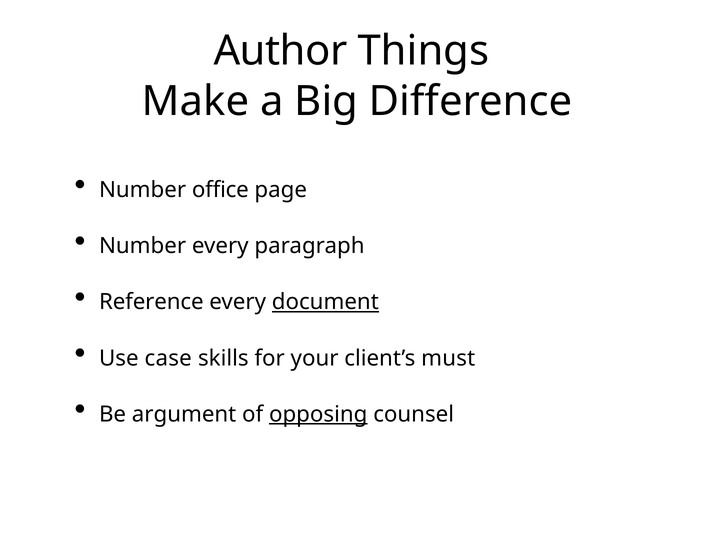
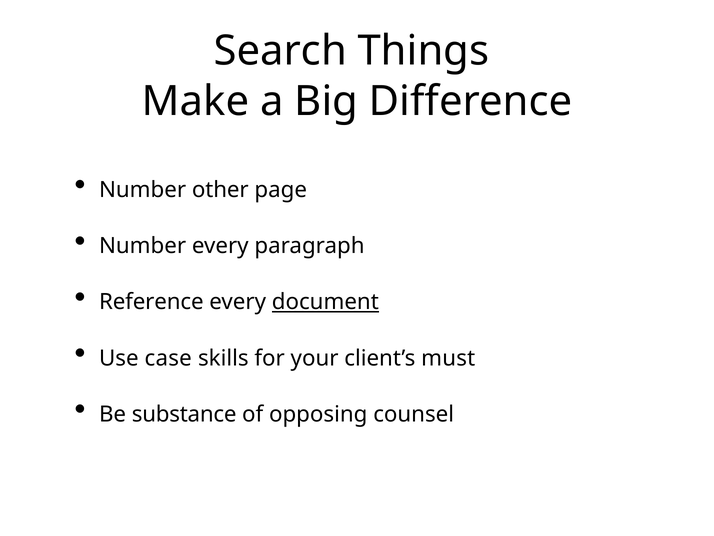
Author: Author -> Search
office: office -> other
argument: argument -> substance
opposing underline: present -> none
